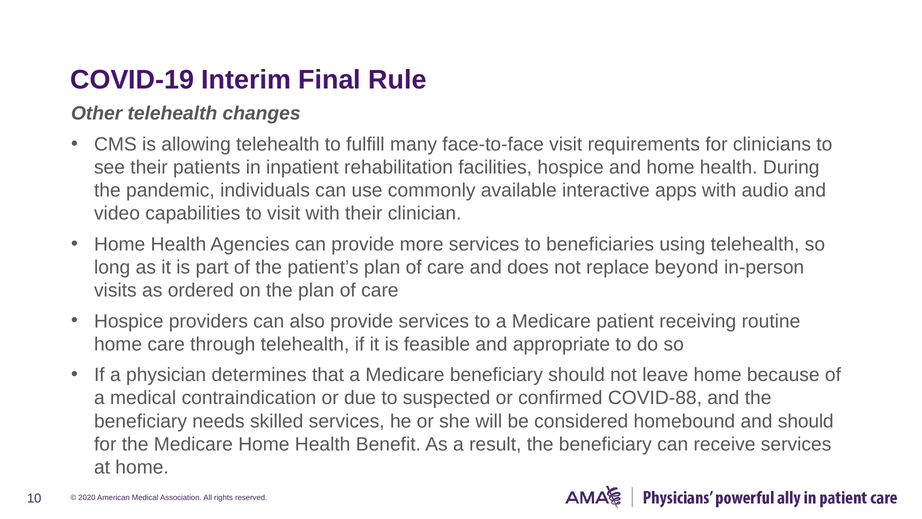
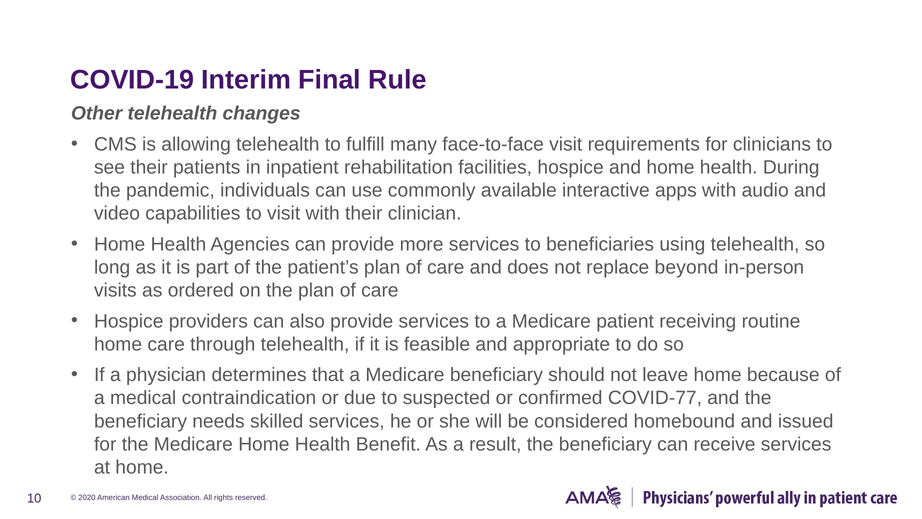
COVID-88: COVID-88 -> COVID-77
and should: should -> issued
